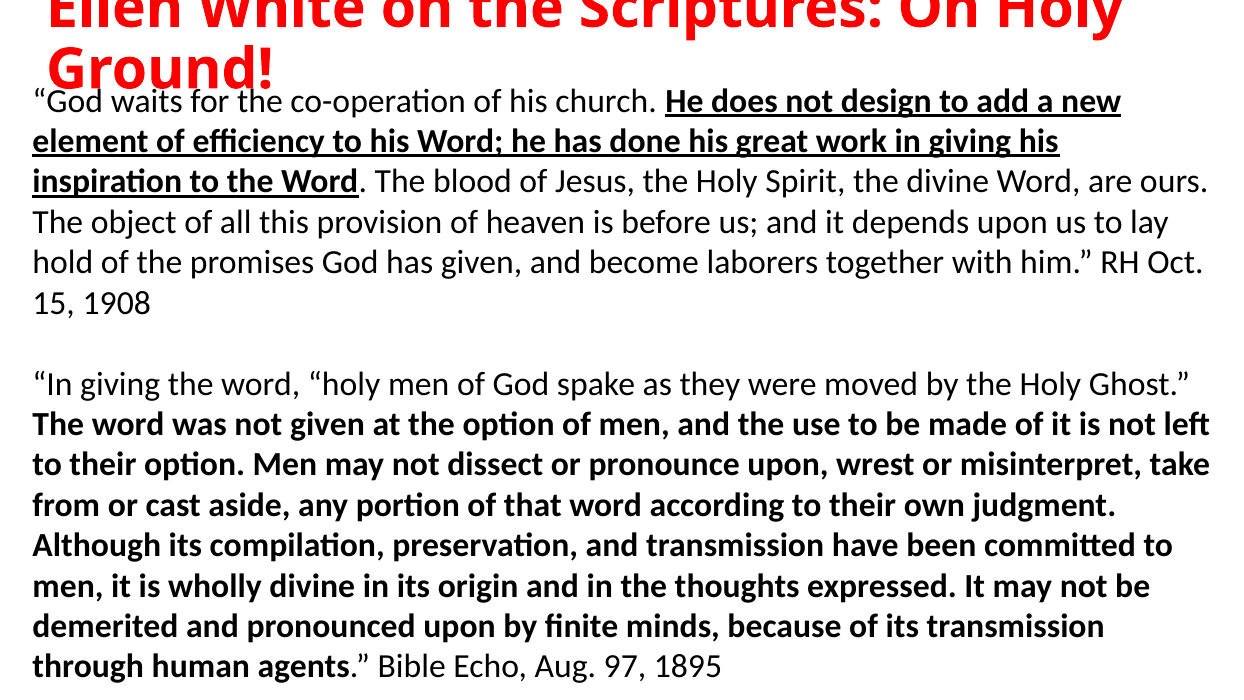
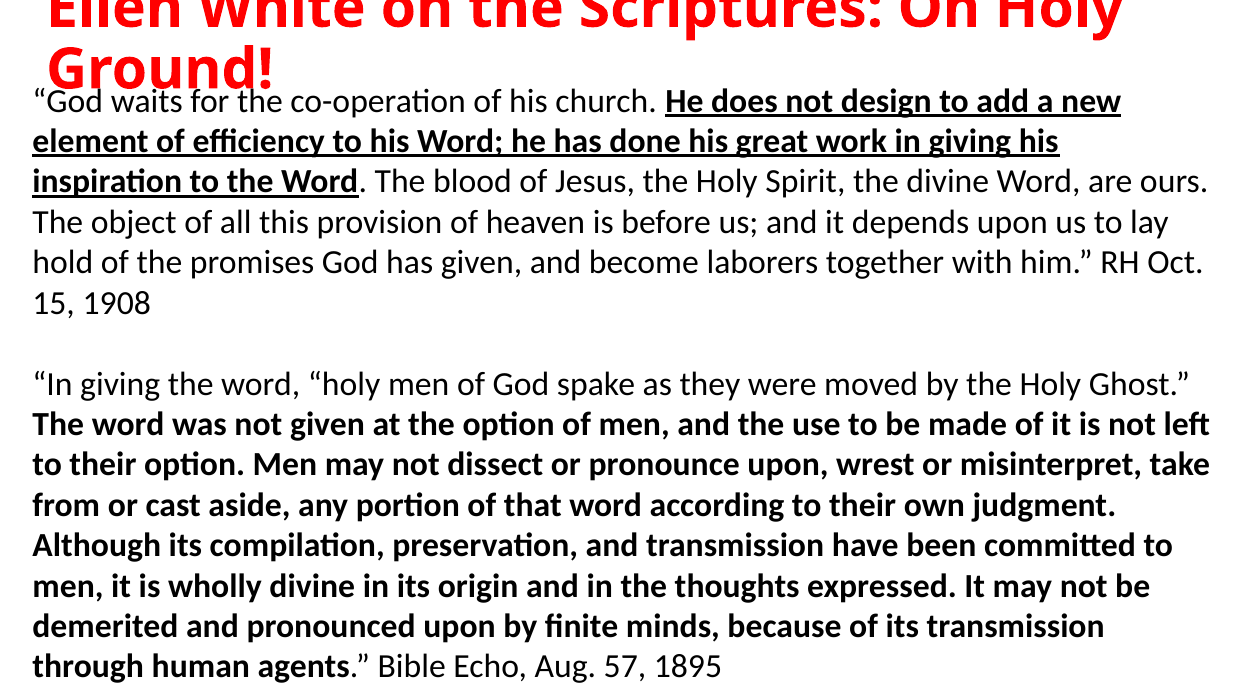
97: 97 -> 57
